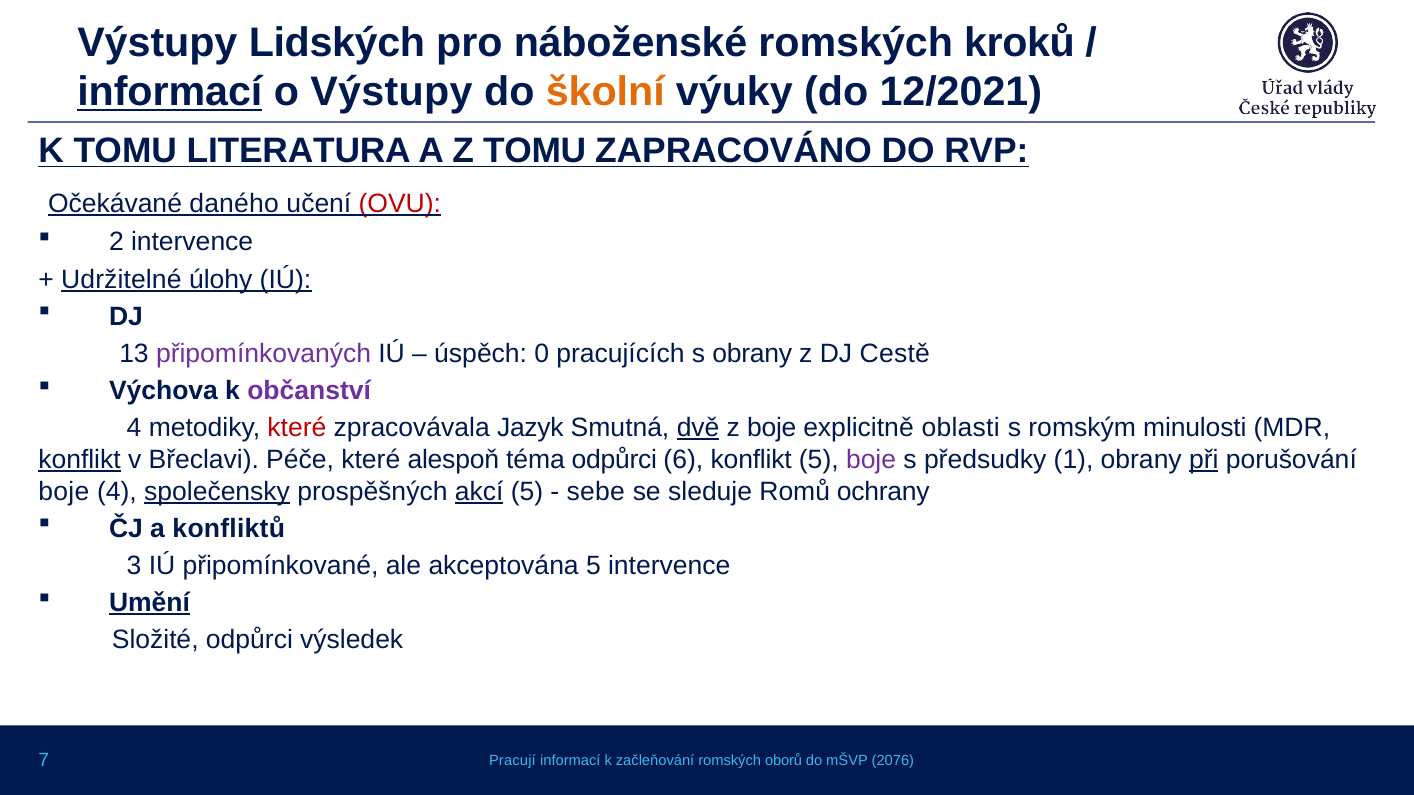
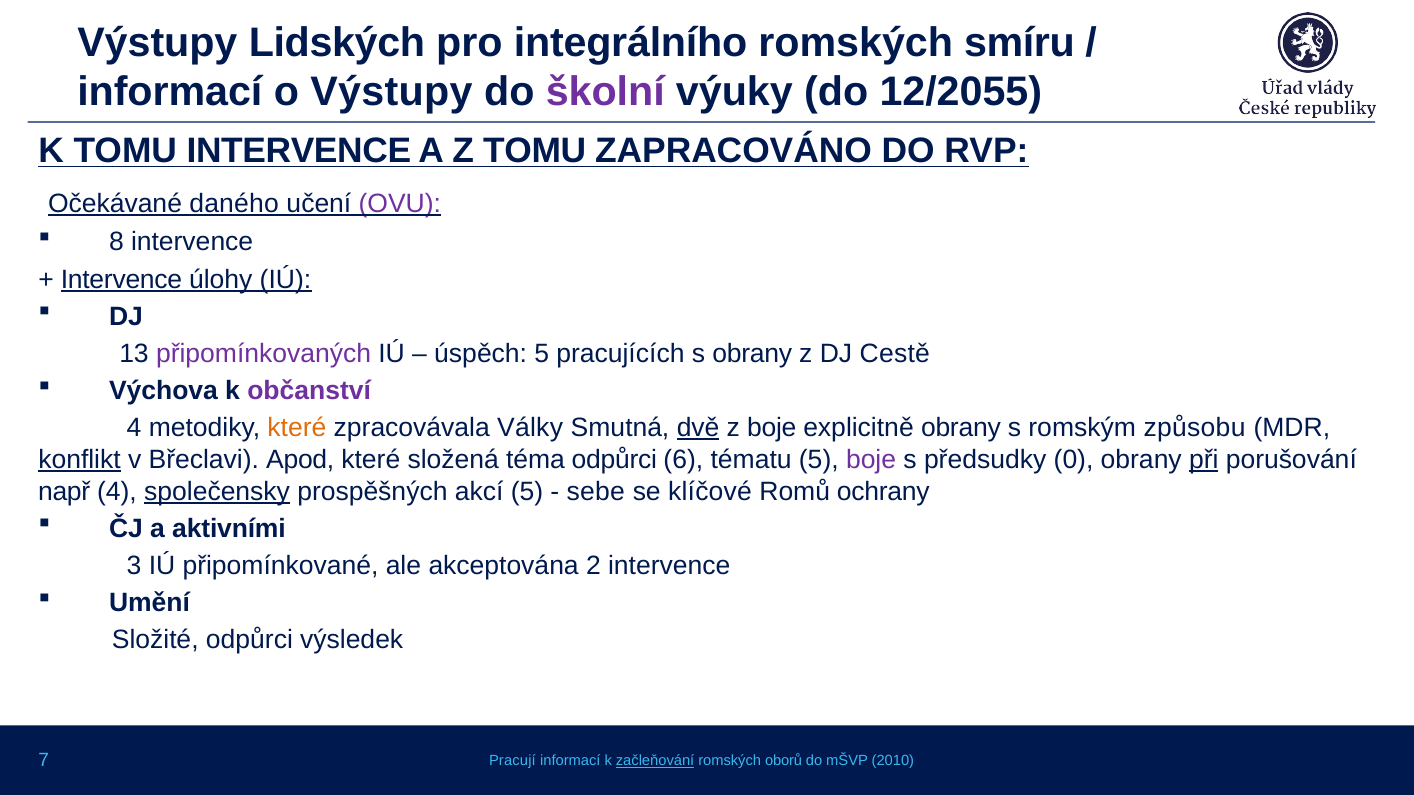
náboženské: náboženské -> integrálního
kroků: kroků -> smíru
informací at (170, 92) underline: present -> none
školní colour: orange -> purple
12/2021: 12/2021 -> 12/2055
TOMU LITERATURA: LITERATURA -> INTERVENCE
OVU colour: red -> purple
2: 2 -> 8
Udržitelné at (121, 279): Udržitelné -> Intervence
úspěch 0: 0 -> 5
které at (297, 428) colour: red -> orange
Jazyk: Jazyk -> Války
explicitně oblasti: oblasti -> obrany
minulosti: minulosti -> způsobu
Péče: Péče -> Apod
alespoň: alespoň -> složená
6 konflikt: konflikt -> tématu
1: 1 -> 0
boje at (64, 492): boje -> např
akcí underline: present -> none
sleduje: sleduje -> klíčové
konfliktů: konfliktů -> aktivními
akceptována 5: 5 -> 2
Umění underline: present -> none
začleňování underline: none -> present
2076: 2076 -> 2010
